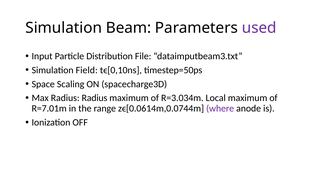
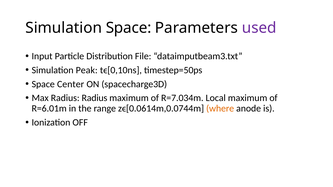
Simulation Beam: Beam -> Space
Field: Field -> Peak
Scaling: Scaling -> Center
R=3.034m: R=3.034m -> R=7.034m
R=7.01m: R=7.01m -> R=6.01m
where colour: purple -> orange
